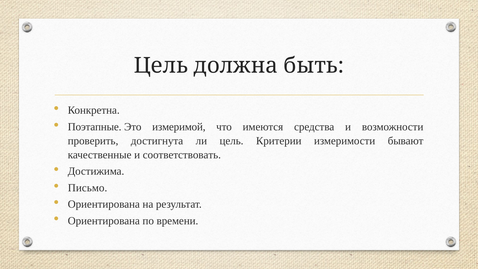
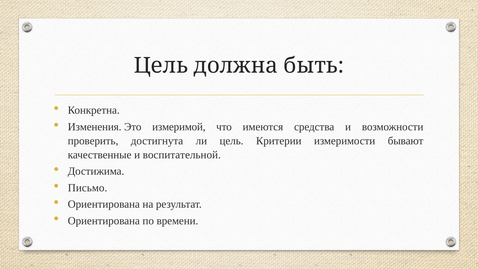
Поэтапные: Поэтапные -> Изменения
соответствовать: соответствовать -> воспитательной
